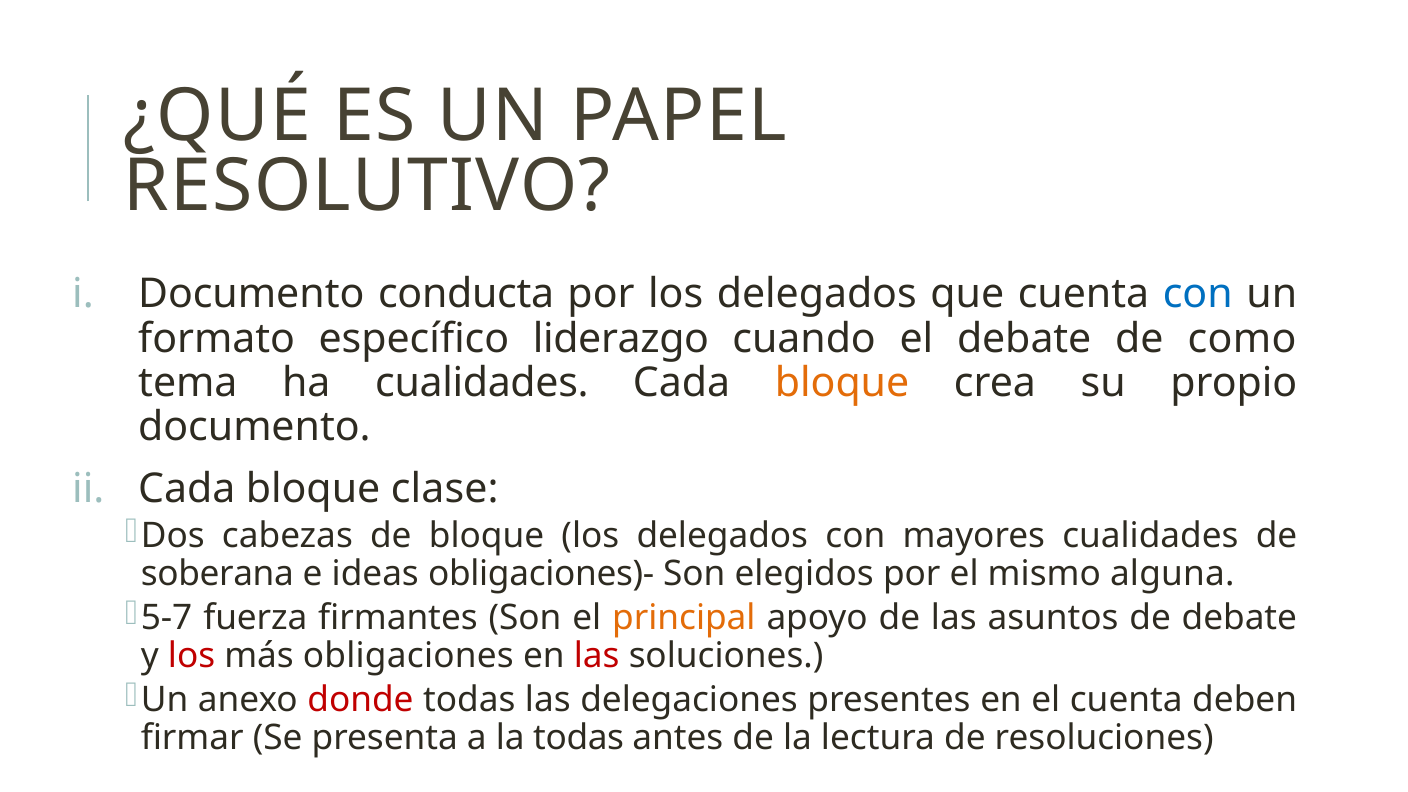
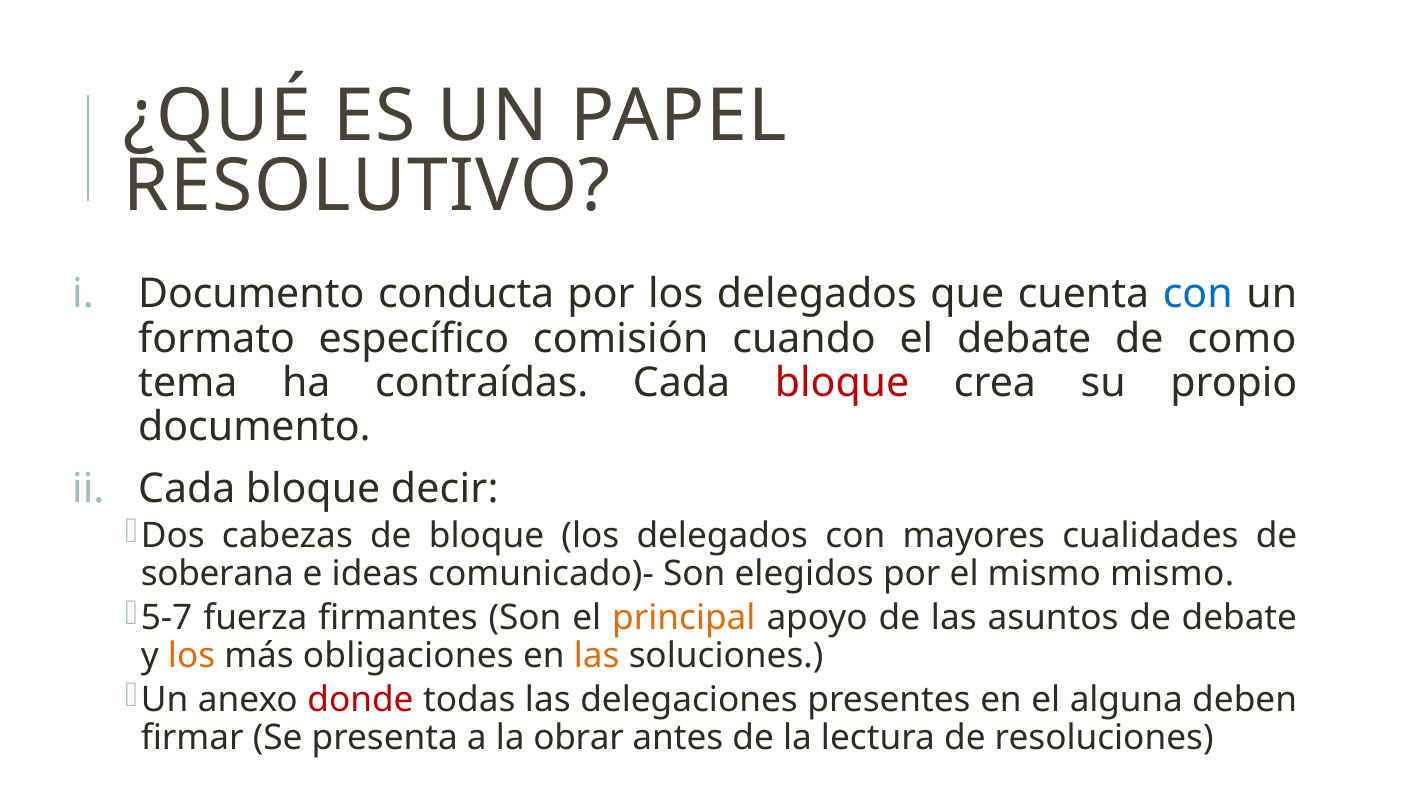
liderazgo: liderazgo -> comisión
ha cualidades: cualidades -> contraídas
bloque at (842, 383) colour: orange -> red
clase: clase -> decir
obligaciones)-: obligaciones)- -> comunicado)-
mismo alguna: alguna -> mismo
los at (192, 656) colour: red -> orange
las at (597, 656) colour: red -> orange
el cuenta: cuenta -> alguna
la todas: todas -> obrar
